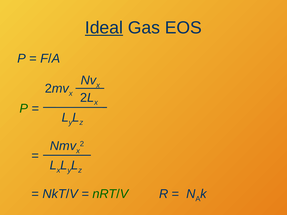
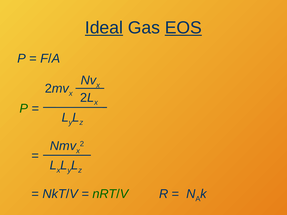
EOS underline: none -> present
